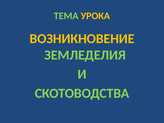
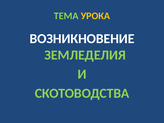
ВОЗНИКНОВЕНИЕ colour: yellow -> white
